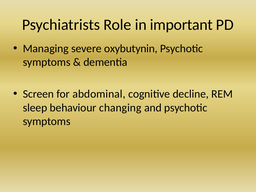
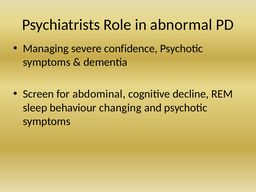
important: important -> abnormal
oxybutynin: oxybutynin -> confidence
